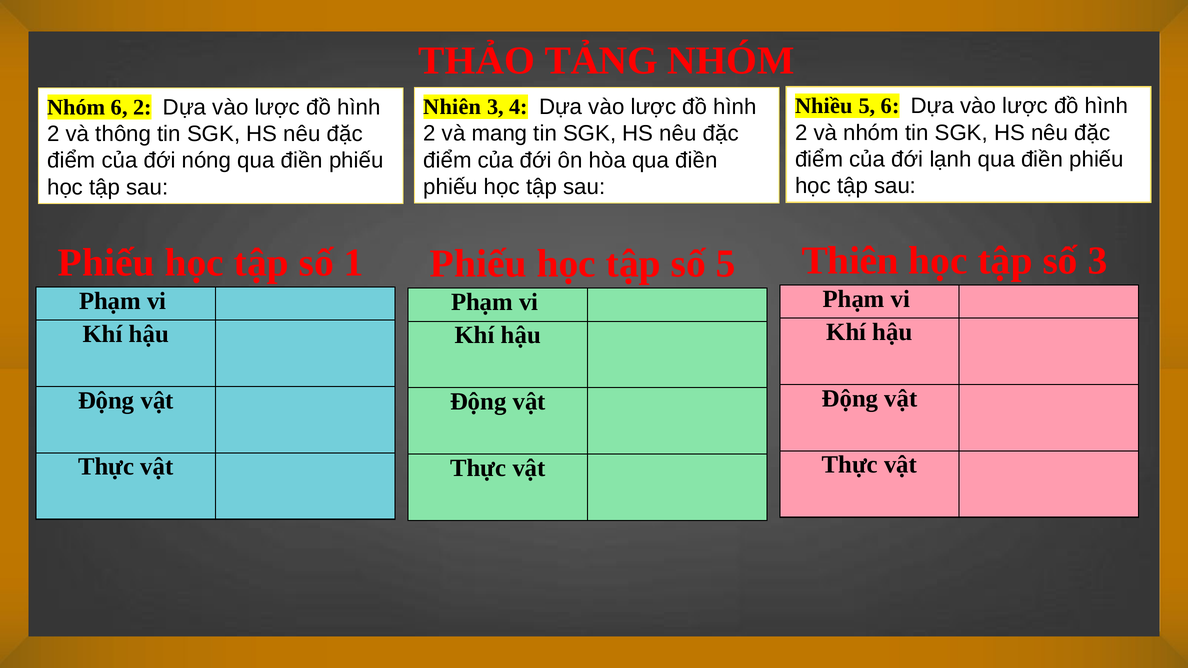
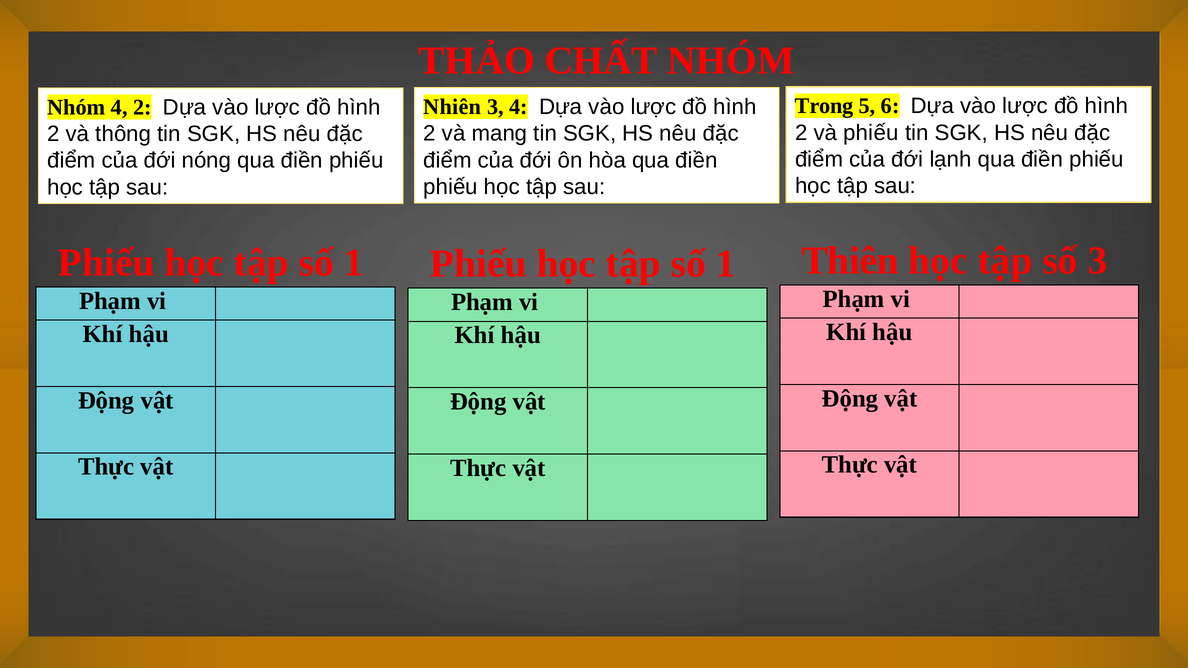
TẢNG: TẢNG -> CHẤT
Nhiều: Nhiều -> Trong
Nhóm 6: 6 -> 4
và nhóm: nhóm -> phiếu
5 at (726, 264): 5 -> 1
